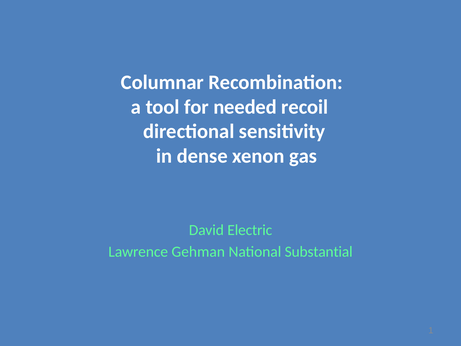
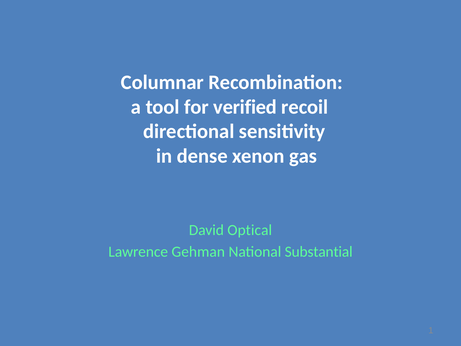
needed: needed -> verified
Electric: Electric -> Optical
